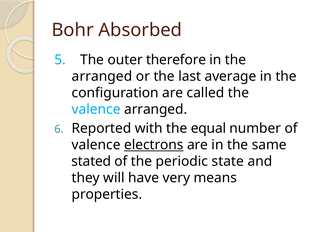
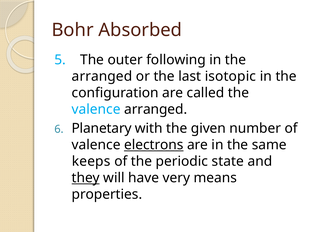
therefore: therefore -> following
average: average -> isotopic
Reported: Reported -> Planetary
equal: equal -> given
stated: stated -> keeps
they underline: none -> present
